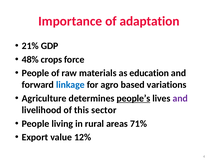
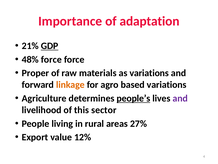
GDP underline: none -> present
48% crops: crops -> force
People at (35, 73): People -> Proper
as education: education -> variations
linkage colour: blue -> orange
71%: 71% -> 27%
